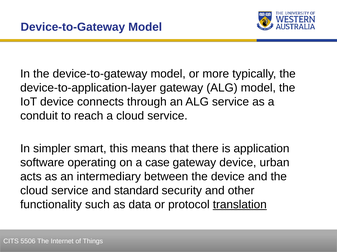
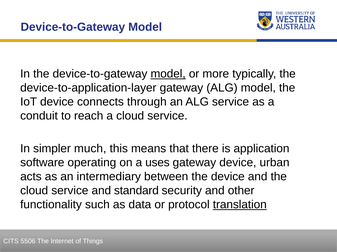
model at (168, 74) underline: none -> present
smart: smart -> much
case: case -> uses
